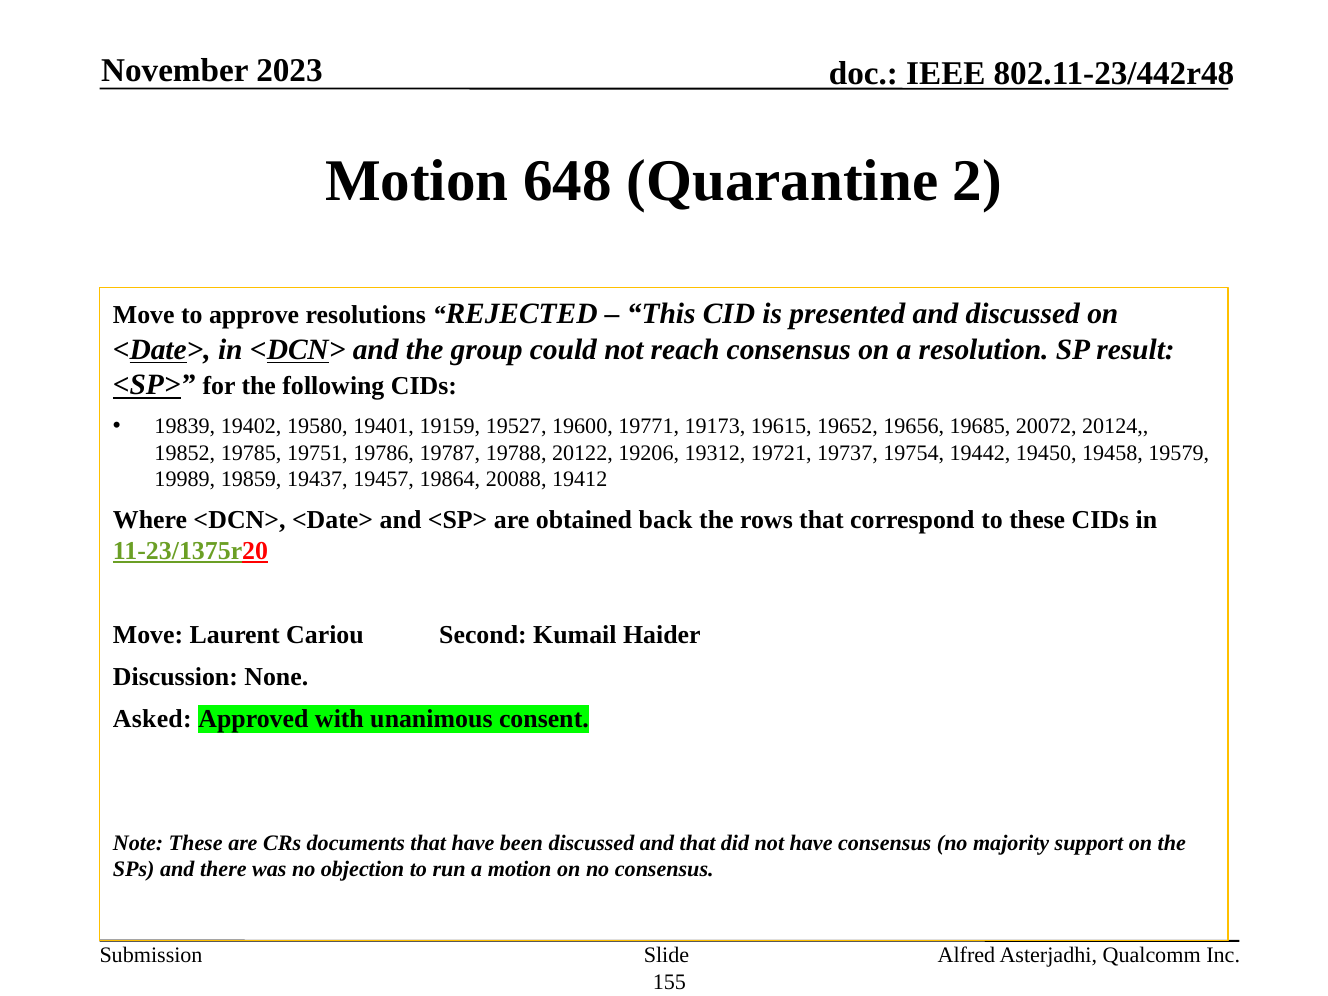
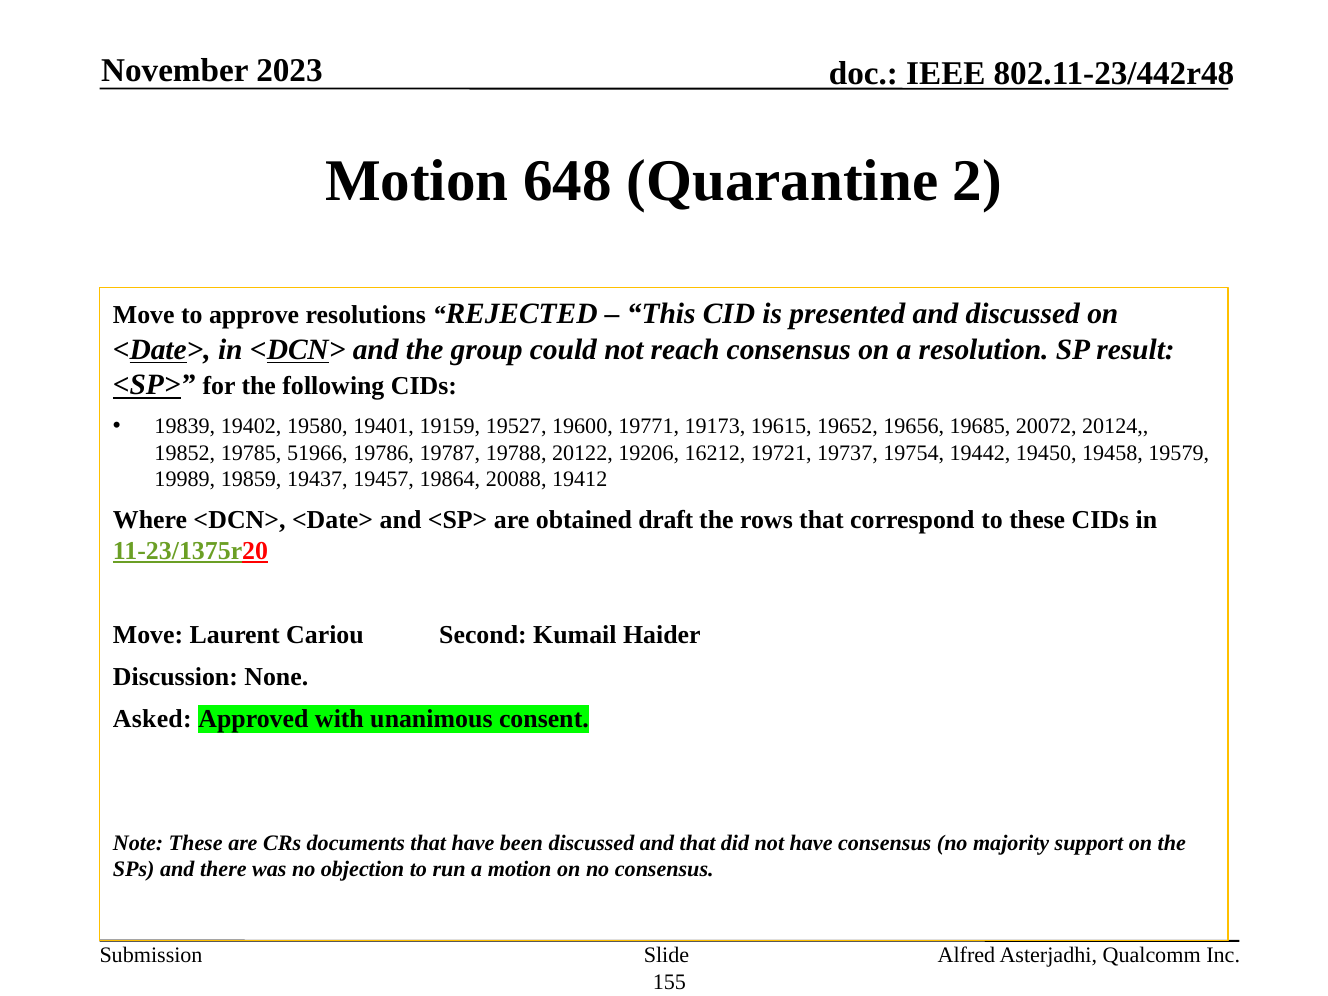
19751: 19751 -> 51966
19312: 19312 -> 16212
back: back -> draft
